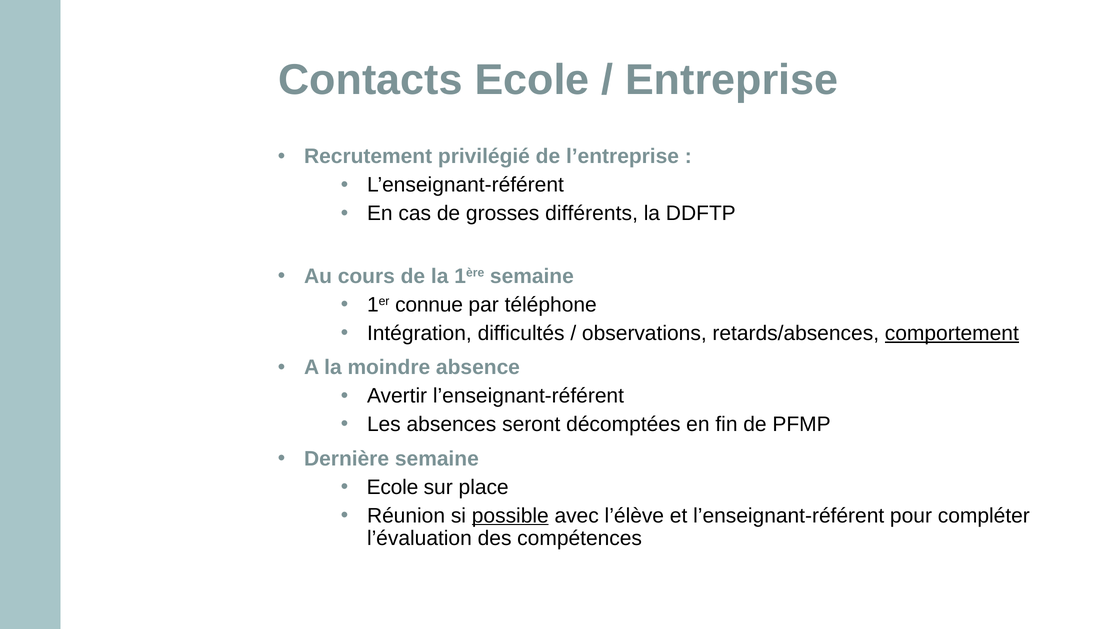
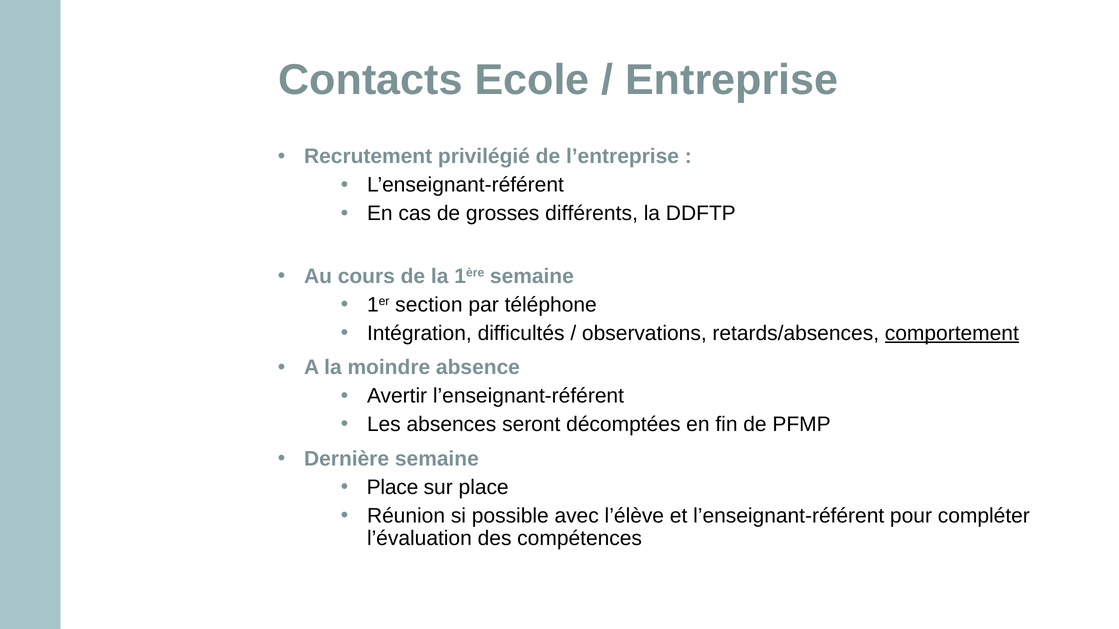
connue: connue -> section
Ecole at (393, 487): Ecole -> Place
possible underline: present -> none
